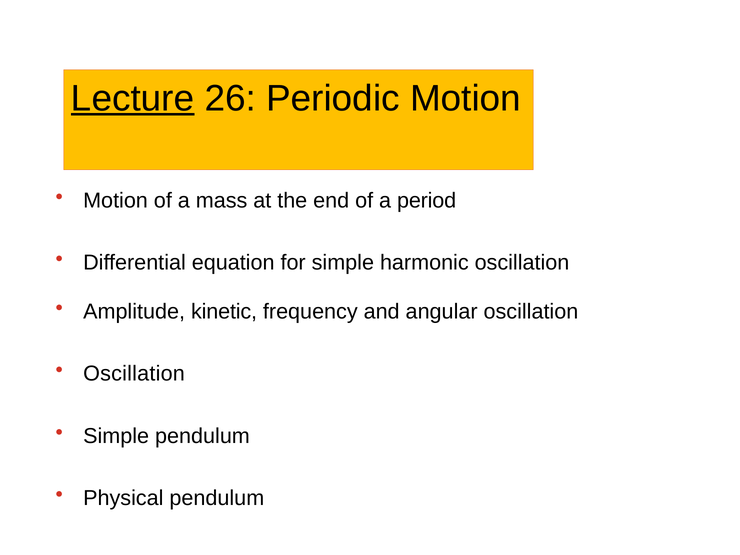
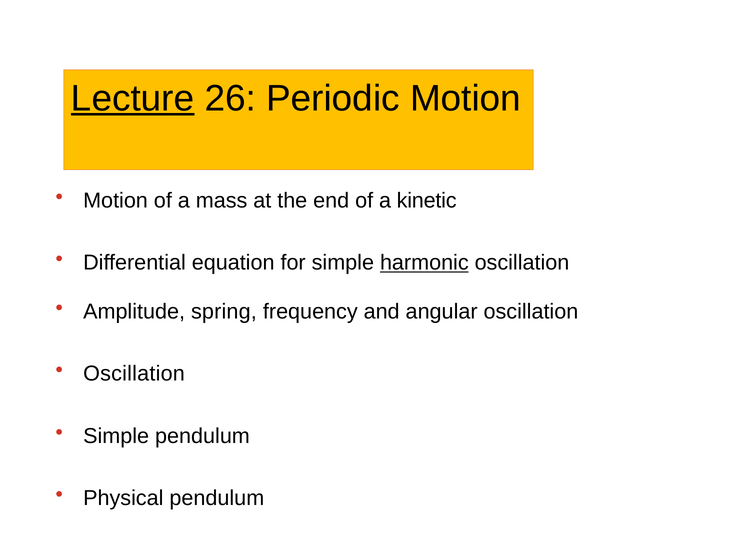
period: period -> kinetic
harmonic underline: none -> present
kinetic: kinetic -> spring
